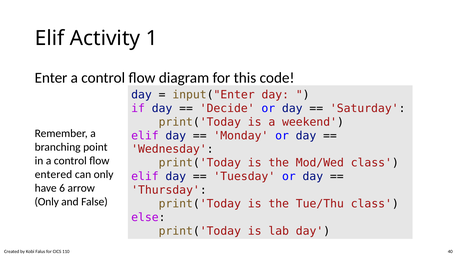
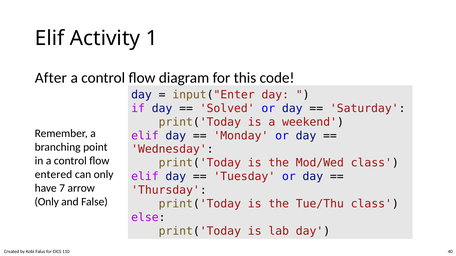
Enter: Enter -> After
Decide: Decide -> Solved
6: 6 -> 7
